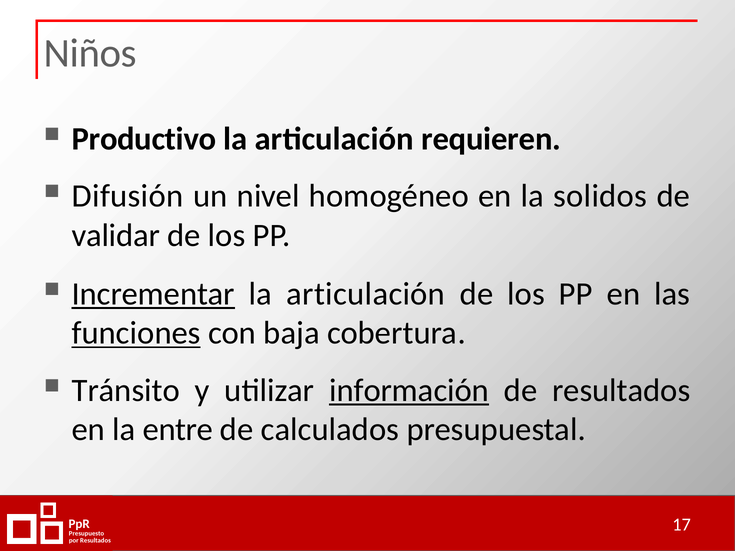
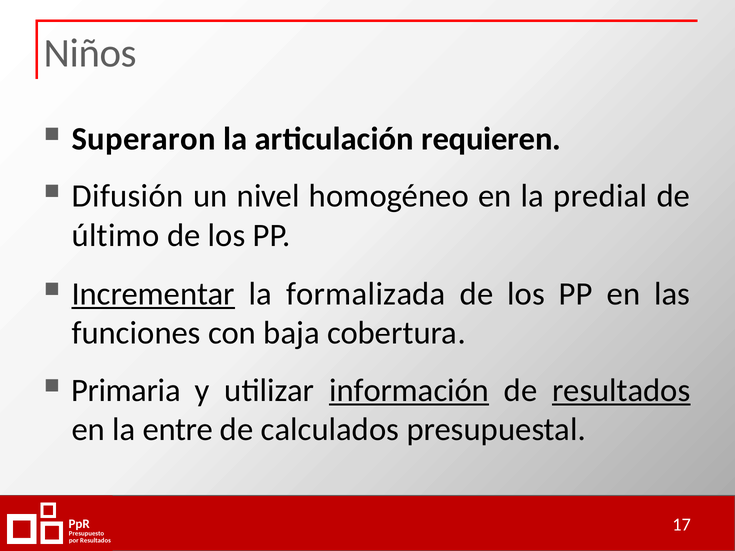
Productivo: Productivo -> Superaron
solidos: solidos -> predial
validar: validar -> último
articulación at (366, 294): articulación -> formalizada
funciones underline: present -> none
Tránsito: Tránsito -> Primaria
resultados at (621, 391) underline: none -> present
